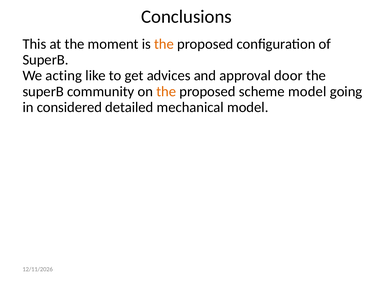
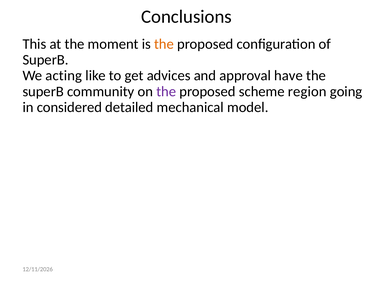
door: door -> have
the at (166, 91) colour: orange -> purple
scheme model: model -> region
